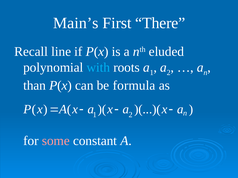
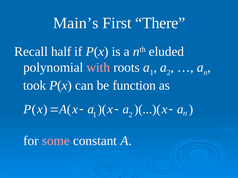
line: line -> half
with colour: light blue -> pink
than: than -> took
formula: formula -> function
